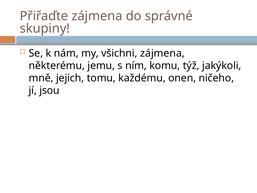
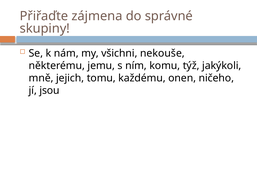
všichni zájmena: zájmena -> nekouše
